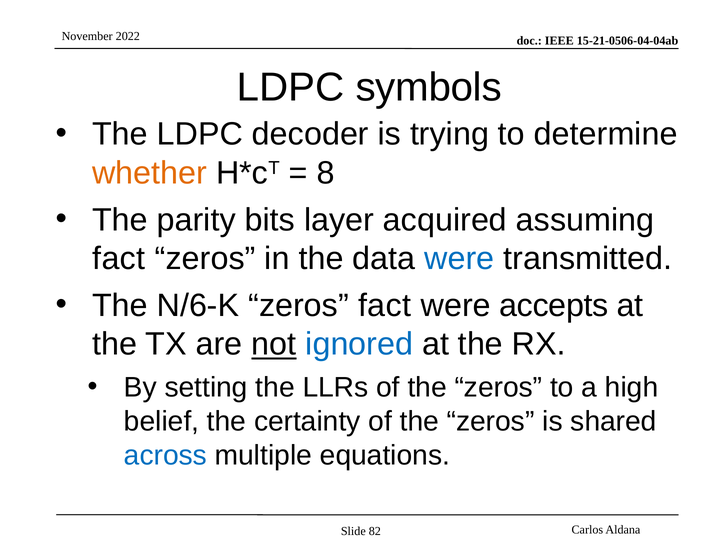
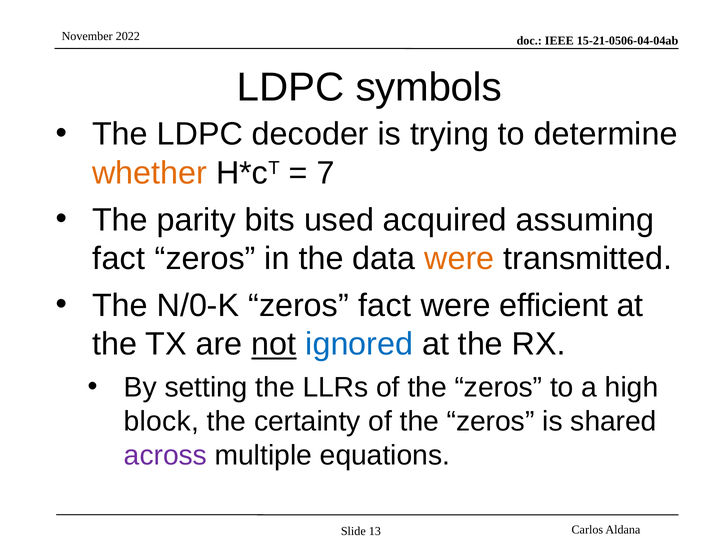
8: 8 -> 7
layer: layer -> used
were at (459, 259) colour: blue -> orange
N/6-K: N/6-K -> N/0-K
accepts: accepts -> efficient
belief: belief -> block
across colour: blue -> purple
82: 82 -> 13
